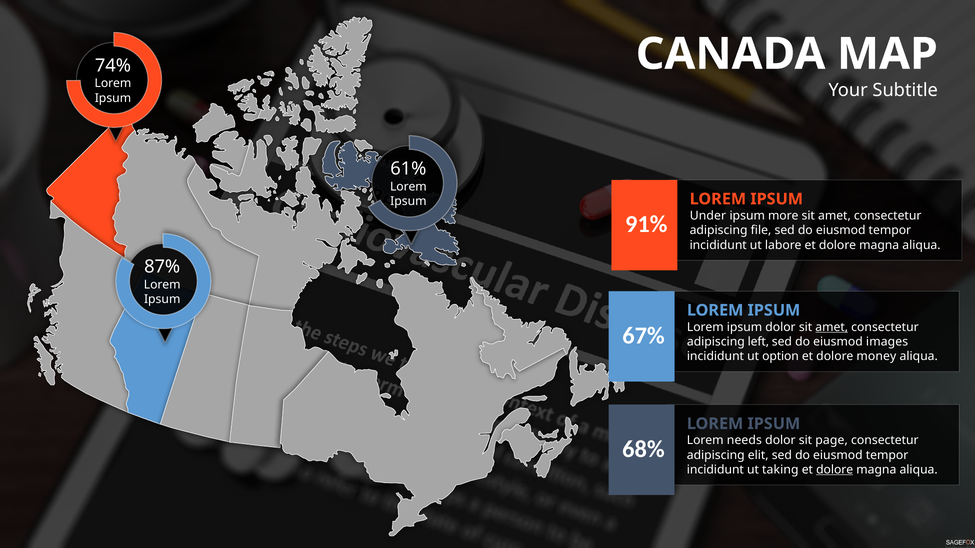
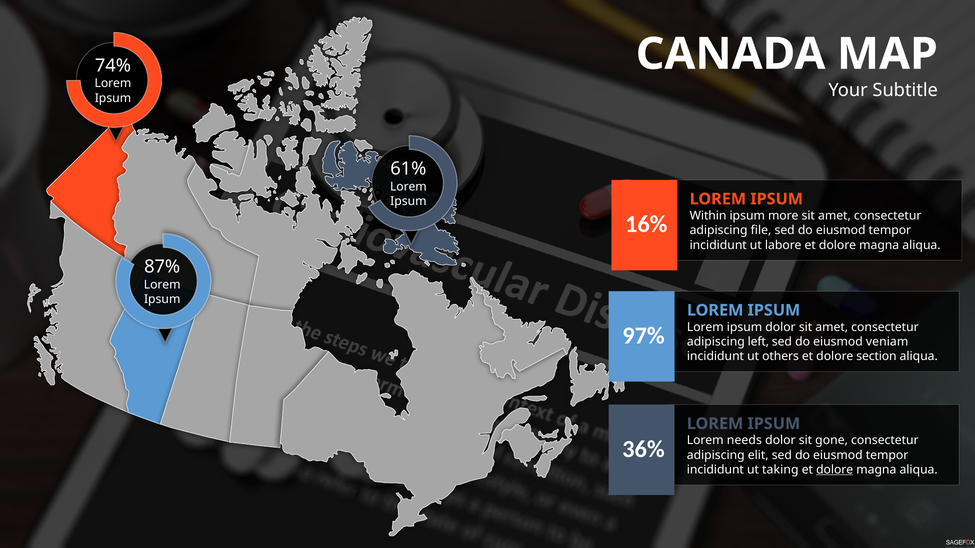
Under: Under -> Within
91%: 91% -> 16%
amet at (832, 327) underline: present -> none
67%: 67% -> 97%
images: images -> veniam
option: option -> others
money: money -> section
page: page -> gone
68%: 68% -> 36%
